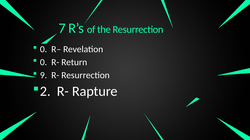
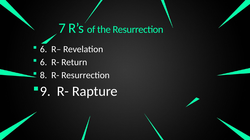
0 at (44, 49): 0 -> 6
0 at (44, 62): 0 -> 6
9: 9 -> 8
2: 2 -> 9
